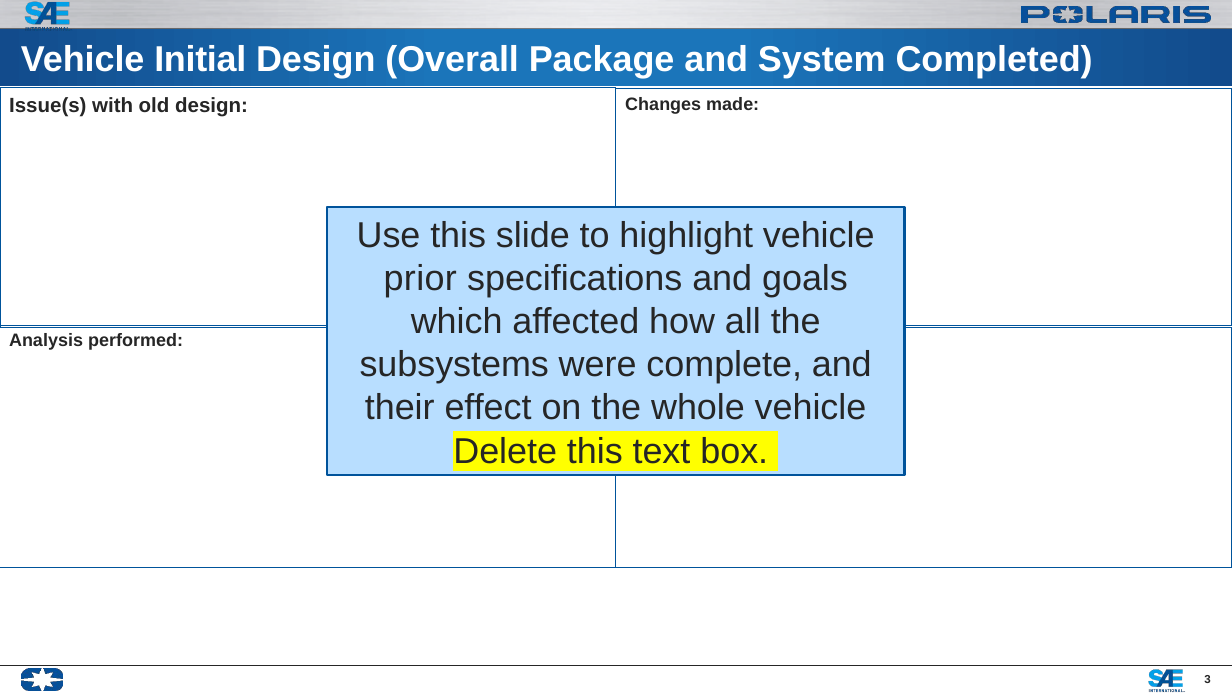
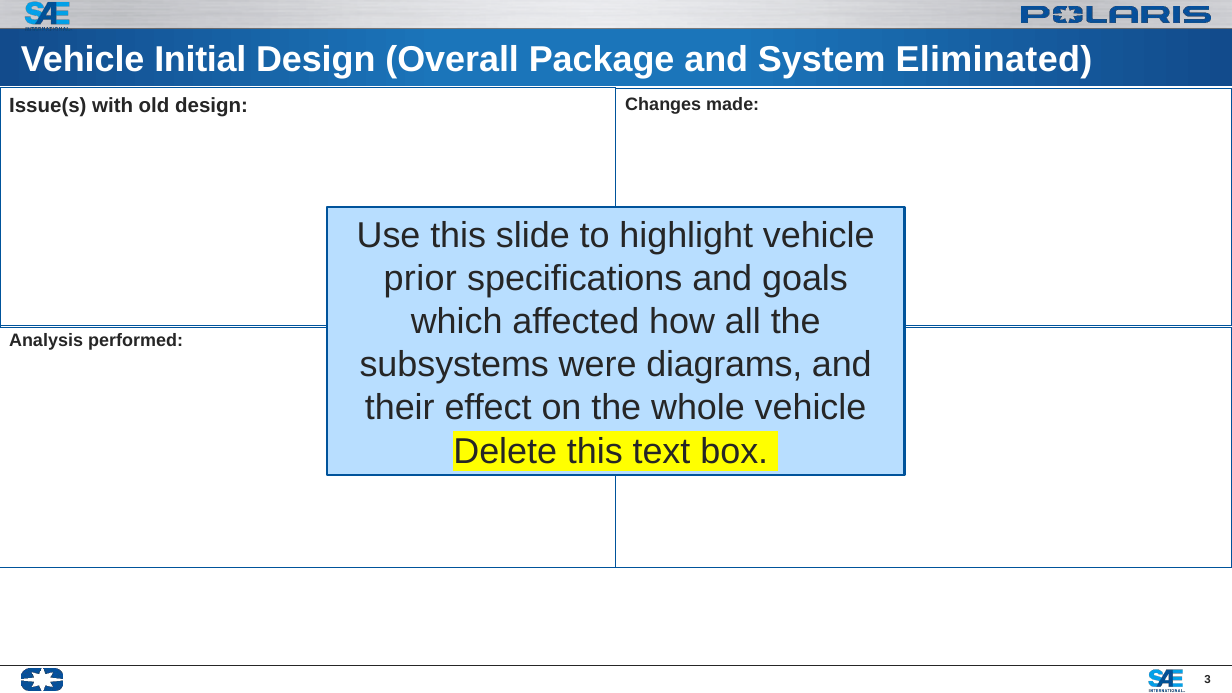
Completed: Completed -> Eliminated
complete: complete -> diagrams
